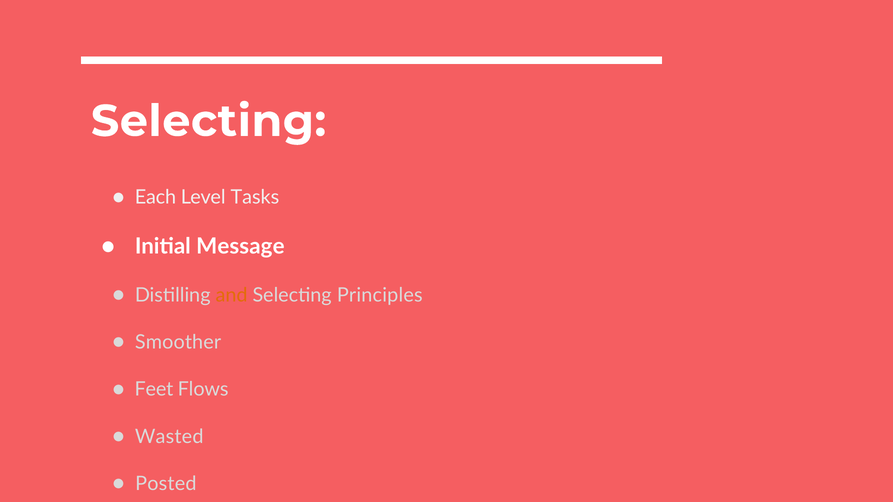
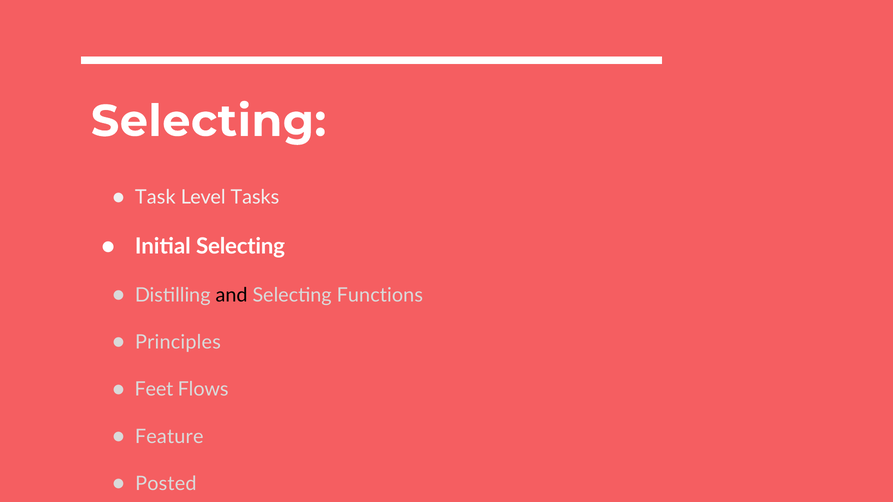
Each: Each -> Task
Initial Message: Message -> Selecting
and colour: orange -> black
Principles: Principles -> Functions
Smoother: Smoother -> Principles
Wasted: Wasted -> Feature
